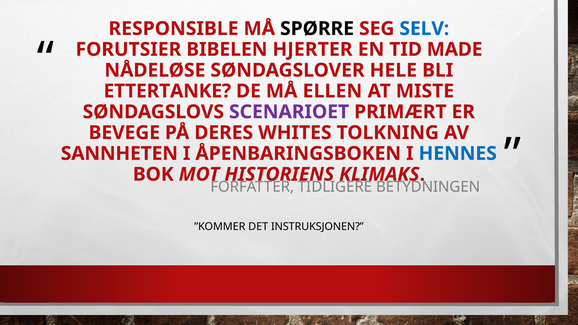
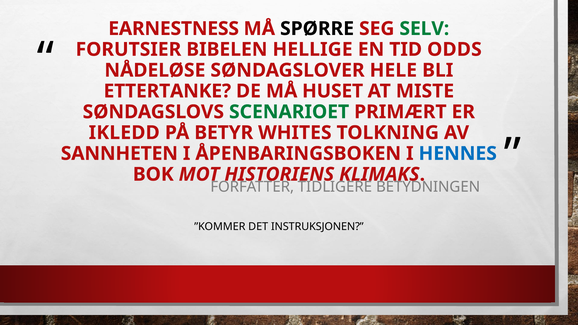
RESPONSIBLE: RESPONSIBLE -> EARNESTNESS
SELV colour: blue -> green
HJERTER: HJERTER -> HELLIGE
MADE: MADE -> ODDS
ELLEN: ELLEN -> HUSET
SCENARIOET colour: purple -> green
BEVEGE: BEVEGE -> IKLEDD
DERES: DERES -> BETYR
